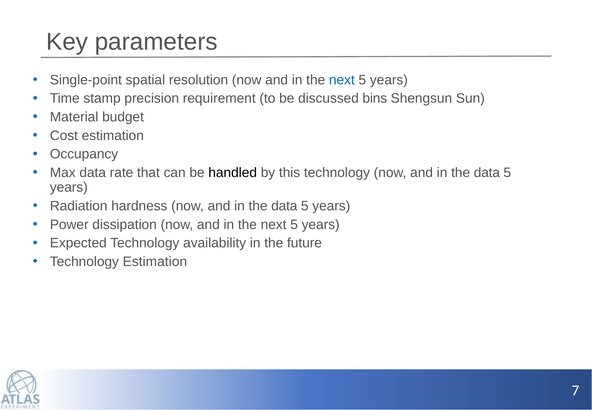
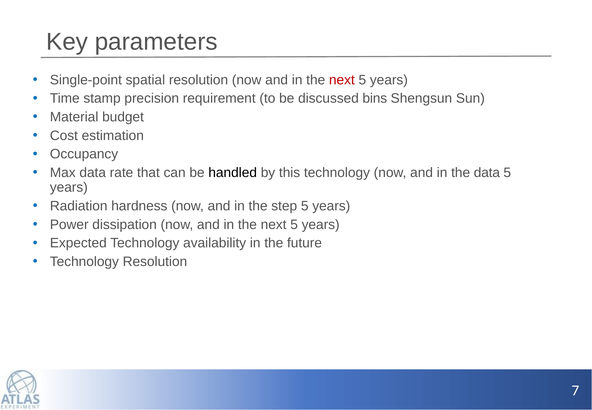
next at (342, 80) colour: blue -> red
data at (284, 206): data -> step
Technology Estimation: Estimation -> Resolution
